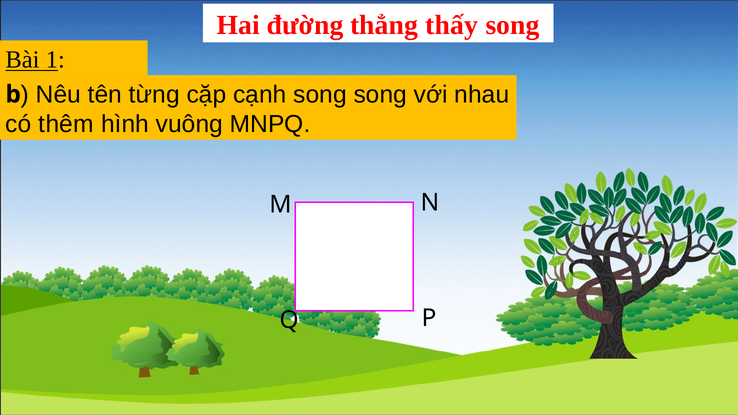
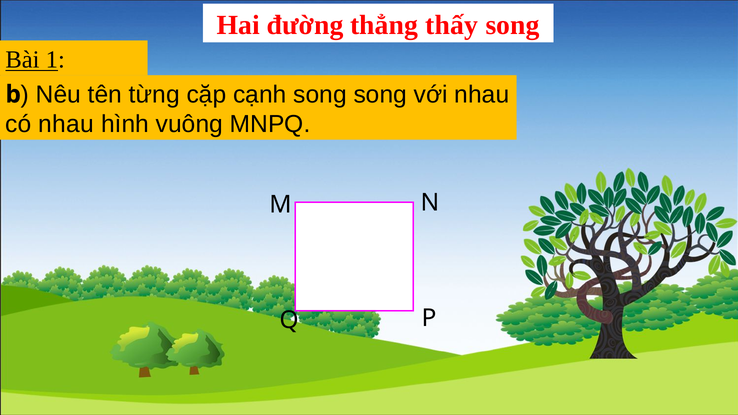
có thêm: thêm -> nhau
